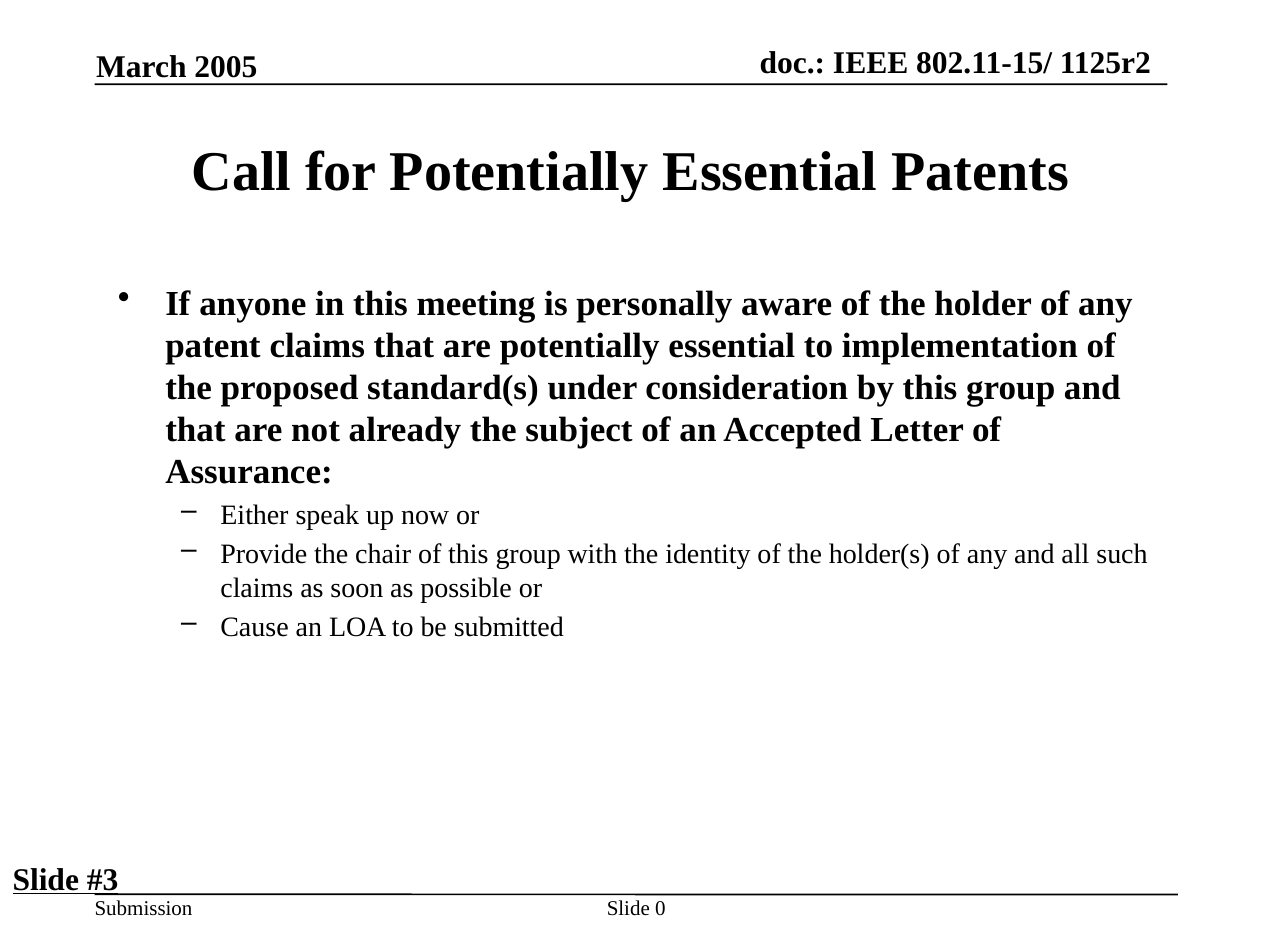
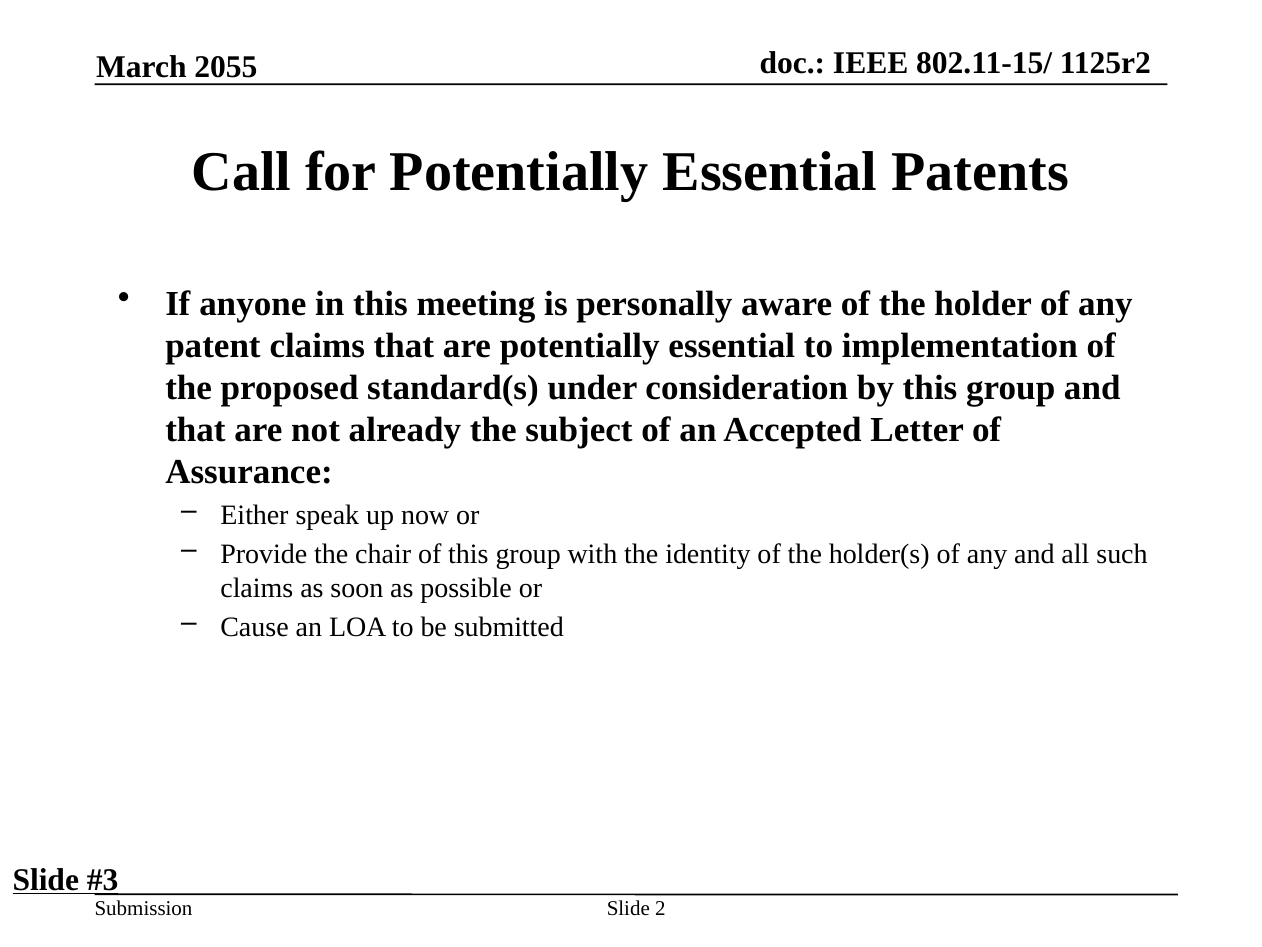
2005: 2005 -> 2055
0: 0 -> 2
